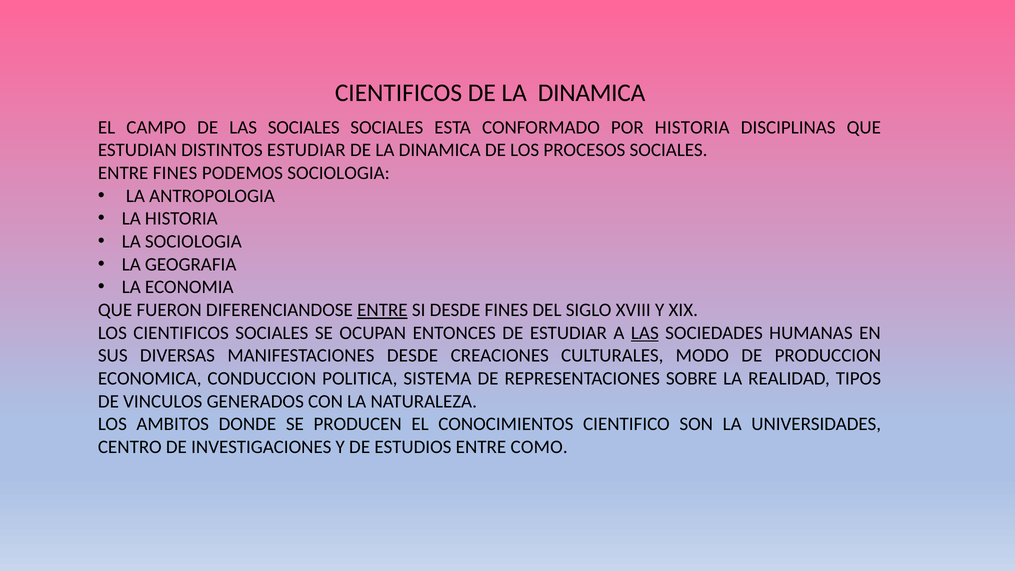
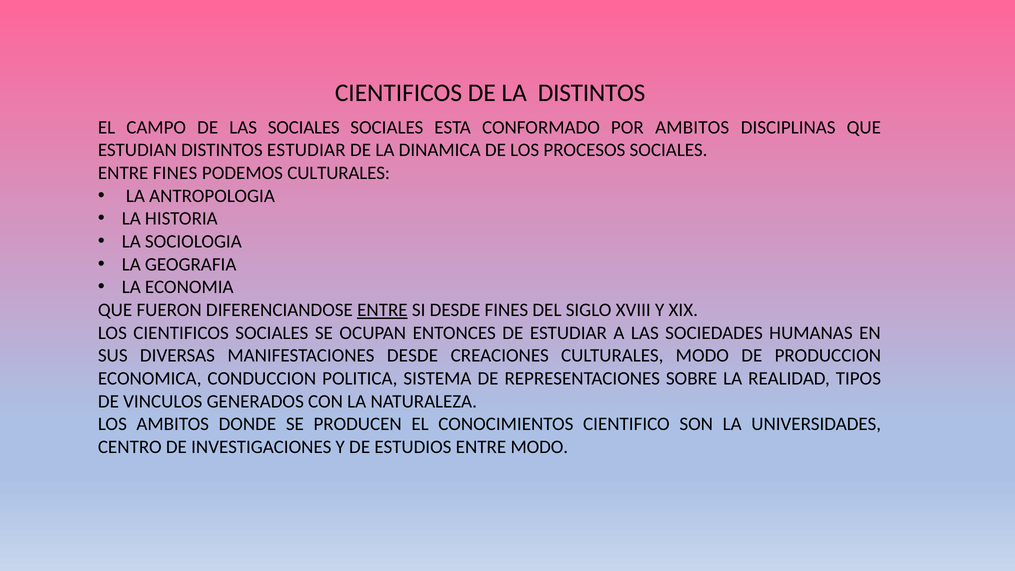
CIENTIFICOS DE LA DINAMICA: DINAMICA -> DISTINTOS
POR HISTORIA: HISTORIA -> AMBITOS
PODEMOS SOCIOLOGIA: SOCIOLOGIA -> CULTURALES
LAS at (645, 333) underline: present -> none
ENTRE COMO: COMO -> MODO
